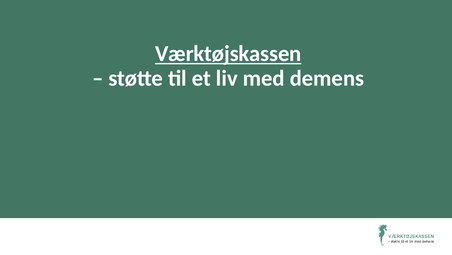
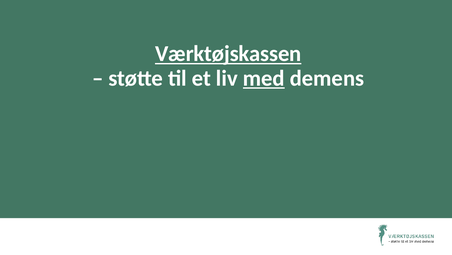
med underline: none -> present
